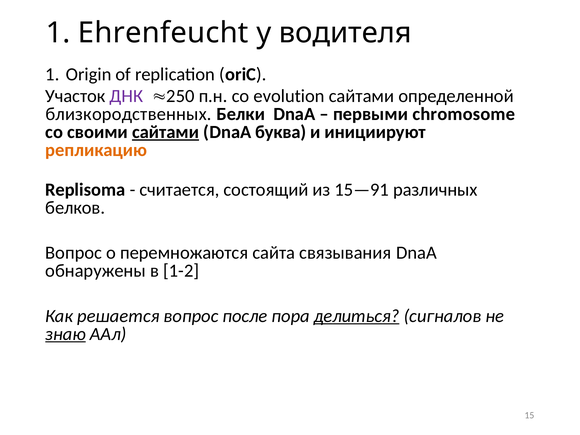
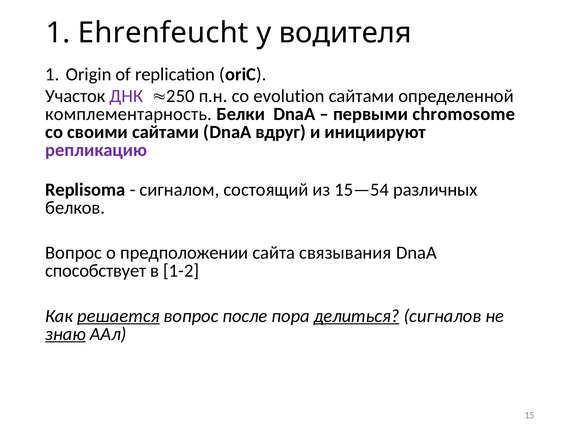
близкородственных: близкородственных -> комплементарность
сайтами at (166, 132) underline: present -> none
буква: буква -> вдруг
репликацию colour: orange -> purple
считается: считается -> сигналом
15—91: 15—91 -> 15—54
перемножаются: перемножаются -> предположении
обнаружены: обнаружены -> способствует
решается underline: none -> present
